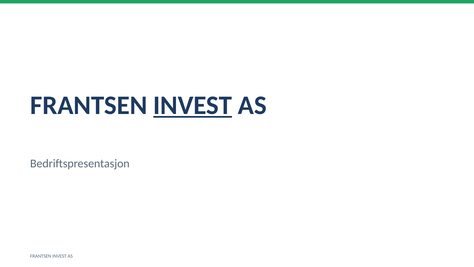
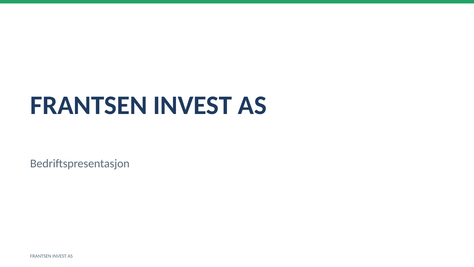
INVEST at (193, 105) underline: present -> none
